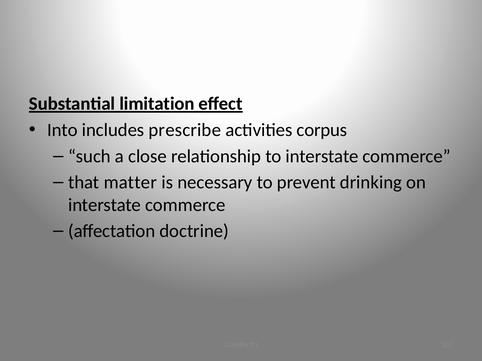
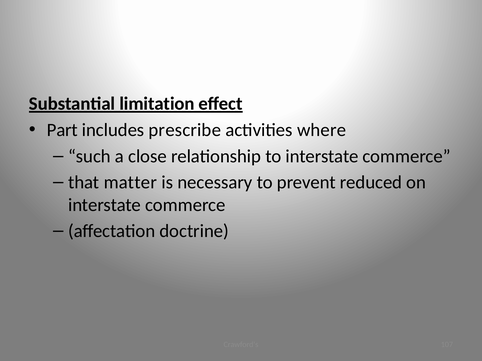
Into: Into -> Part
corpus: corpus -> where
drinking: drinking -> reduced
